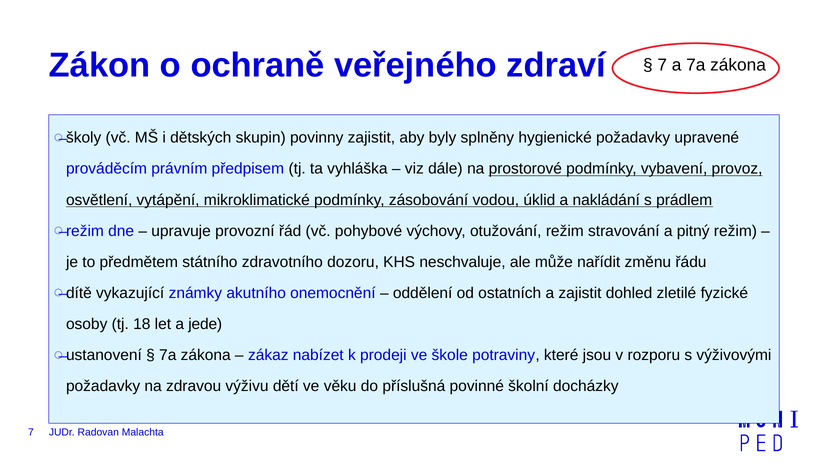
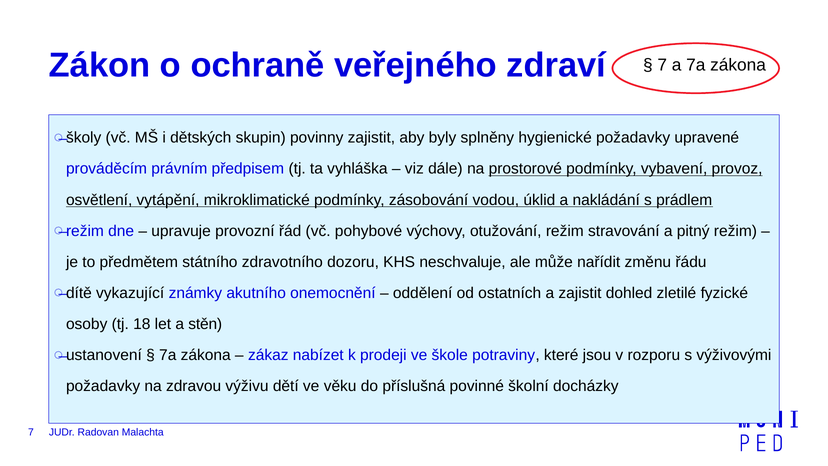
jede: jede -> stěn
